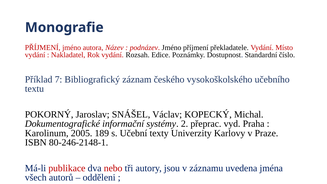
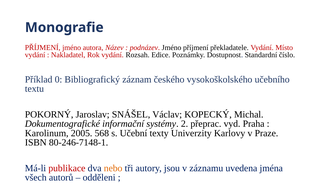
7: 7 -> 0
189: 189 -> 568
80-246-2148-1: 80-246-2148-1 -> 80-246-7148-1
nebo colour: red -> orange
